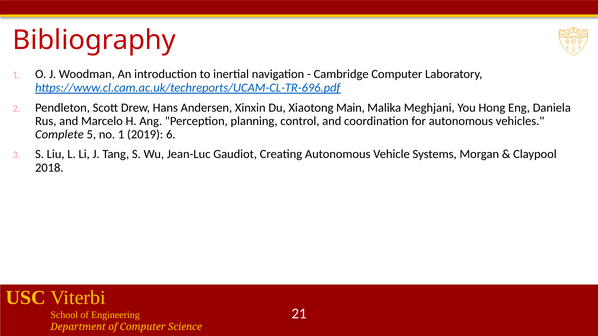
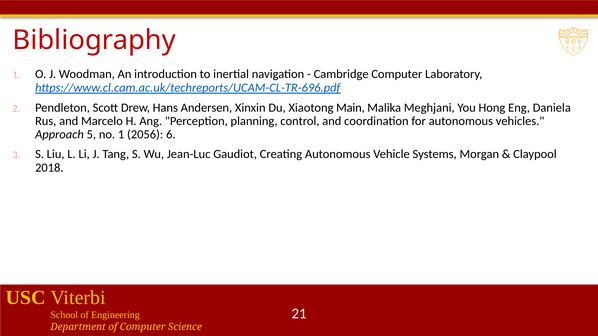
Complete: Complete -> Approach
2019: 2019 -> 2056
